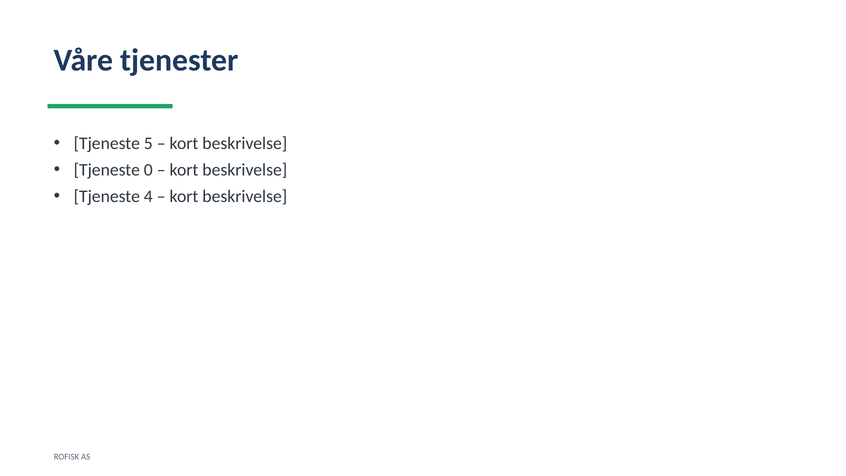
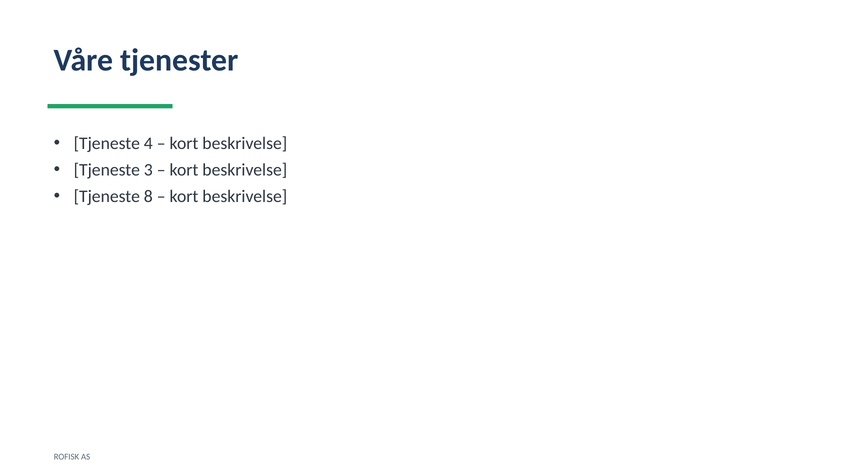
5: 5 -> 4
0: 0 -> 3
4: 4 -> 8
